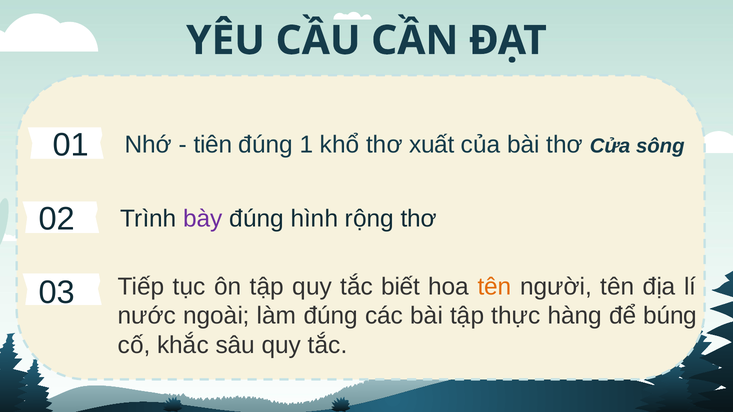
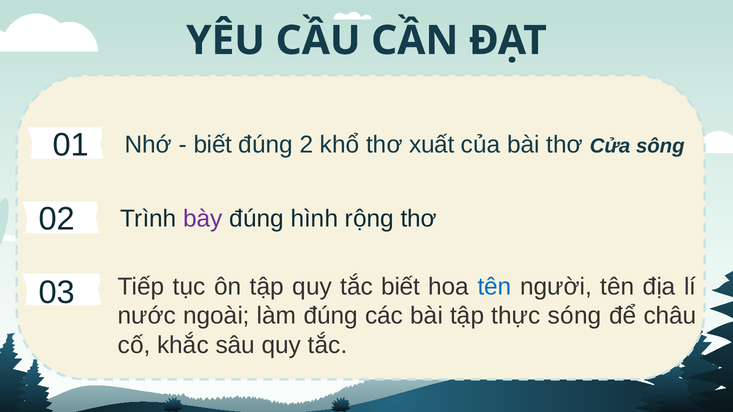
tiên at (213, 145): tiên -> biết
1: 1 -> 2
tên at (494, 287) colour: orange -> blue
hàng: hàng -> sóng
búng: búng -> châu
